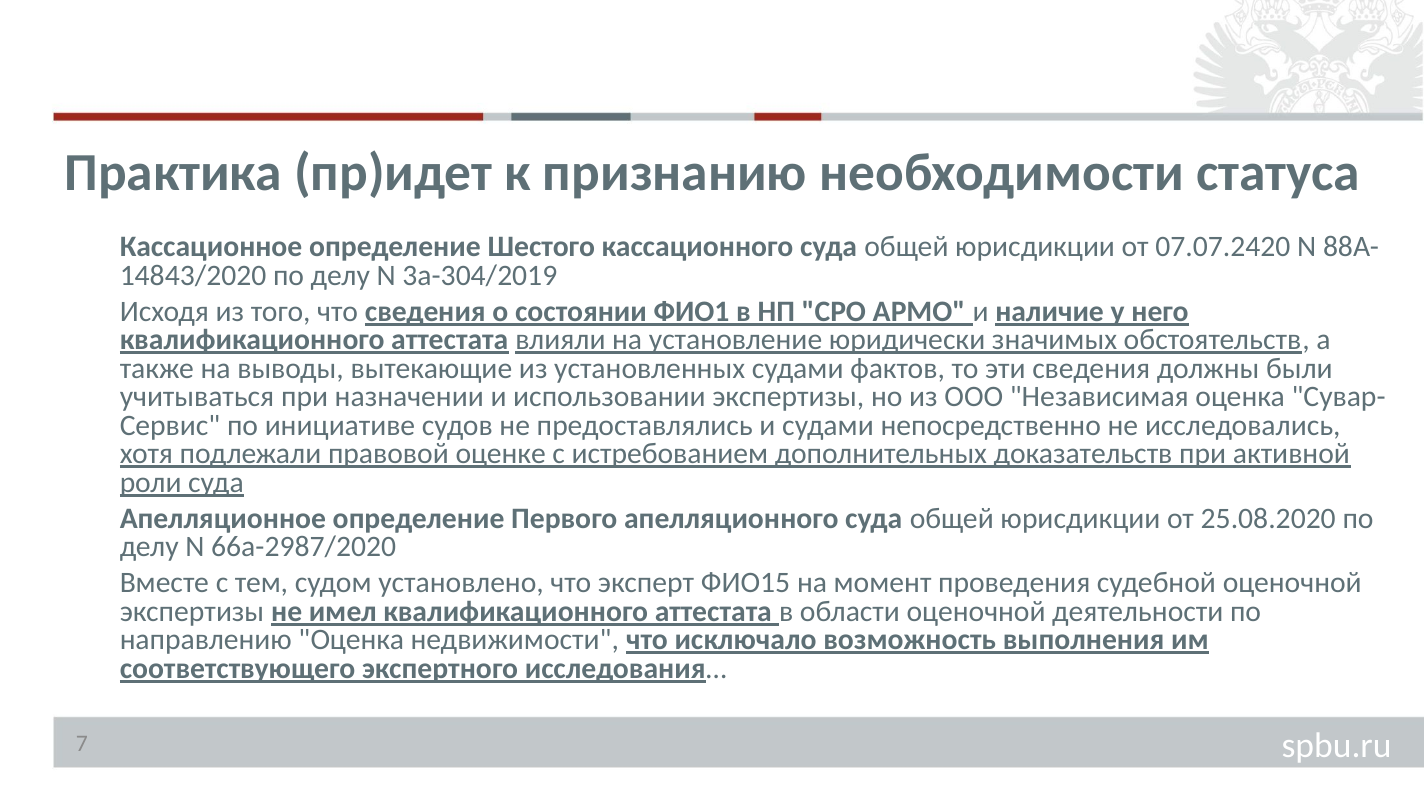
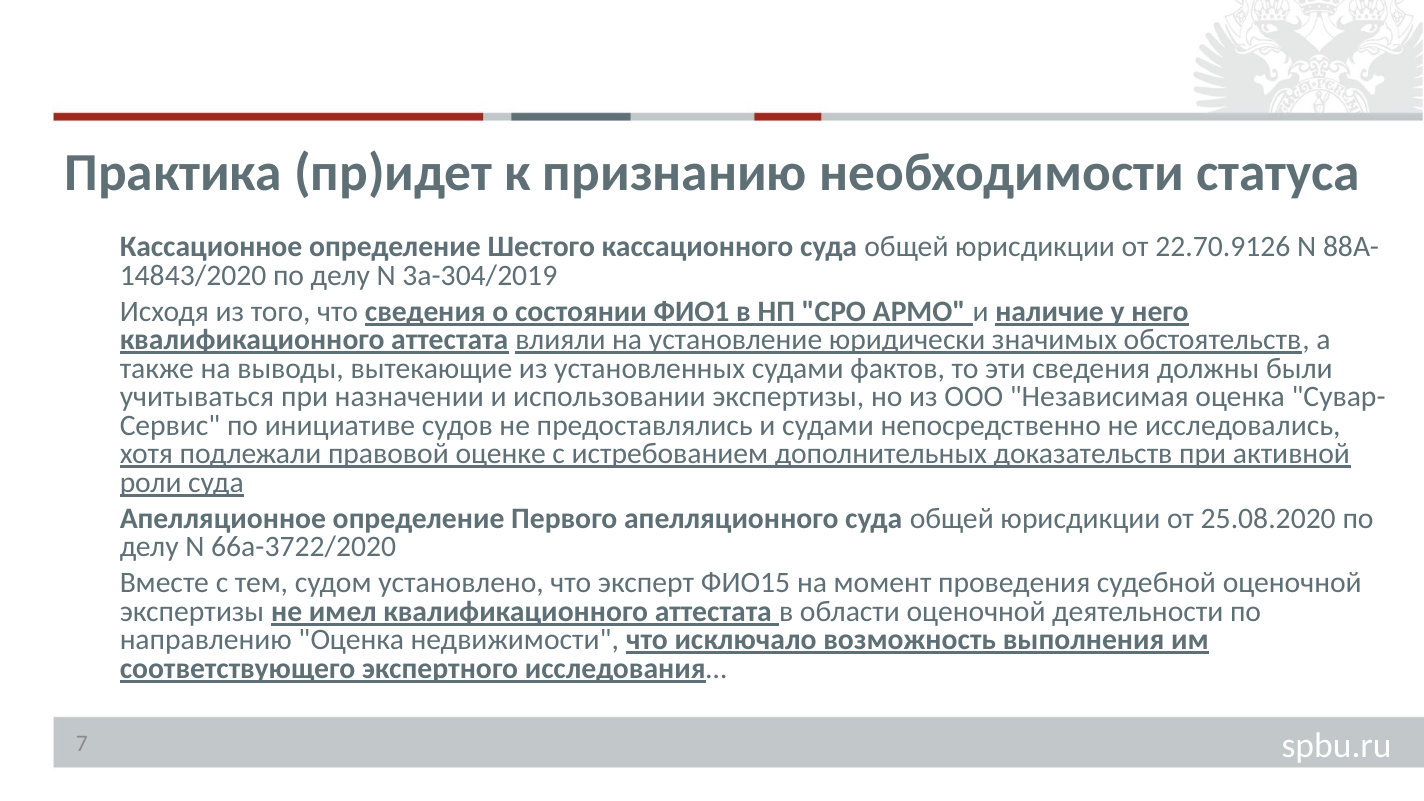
07.07.2420: 07.07.2420 -> 22.70.9126
66а-2987/2020: 66а-2987/2020 -> 66а-3722/2020
